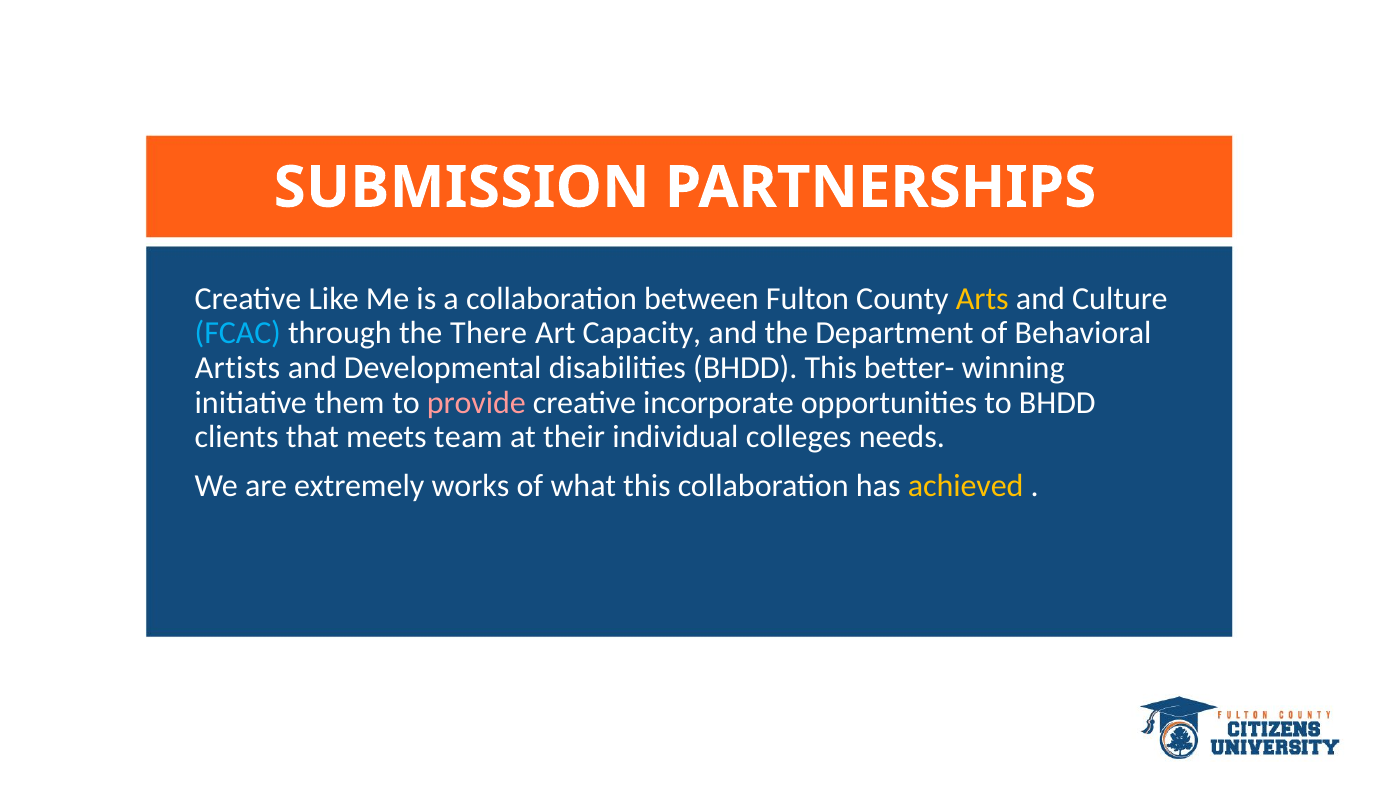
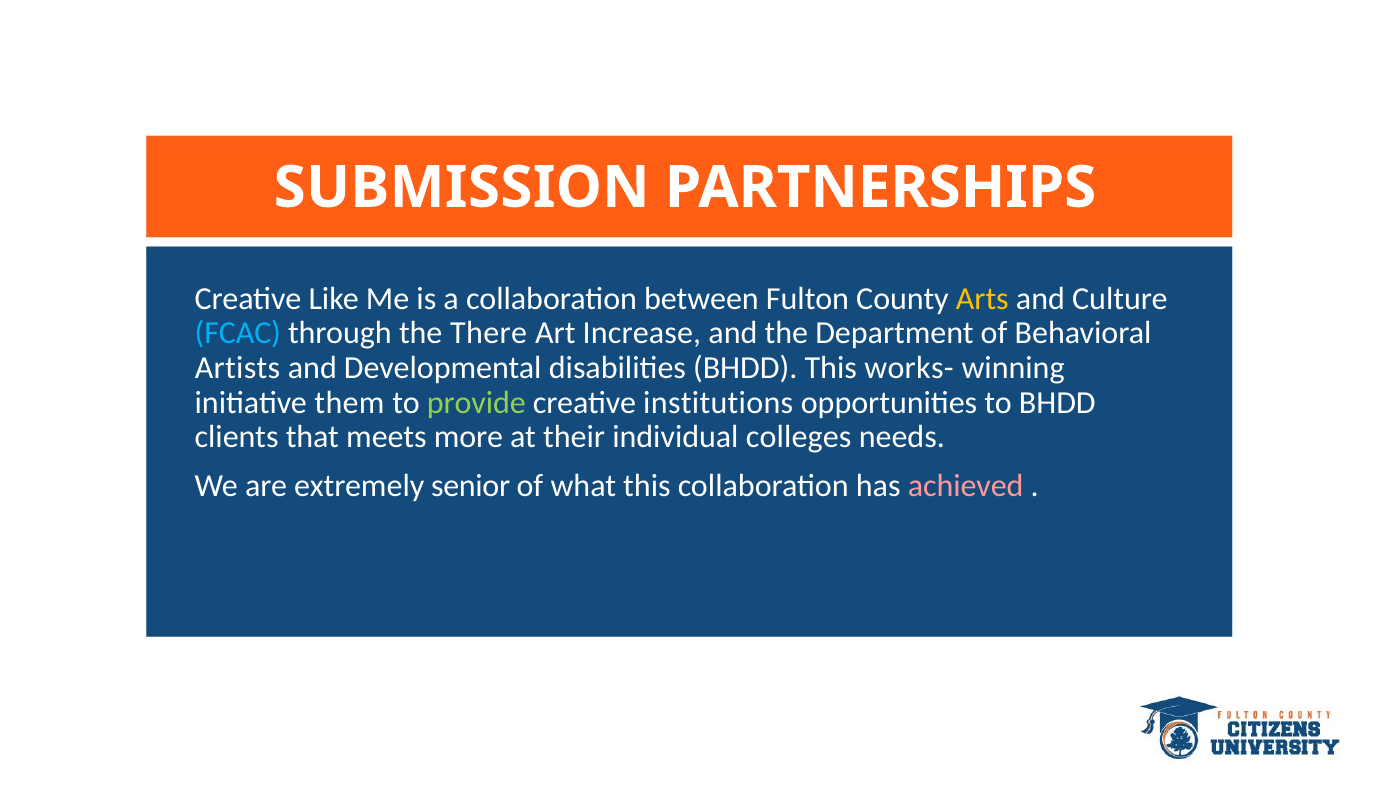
Capacity: Capacity -> Increase
better-: better- -> works-
provide colour: pink -> light green
incorporate: incorporate -> institutions
team: team -> more
works: works -> senior
achieved colour: yellow -> pink
